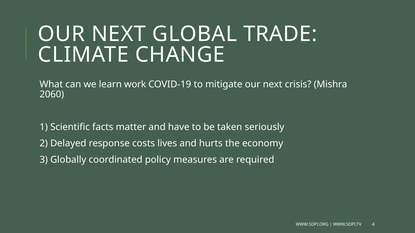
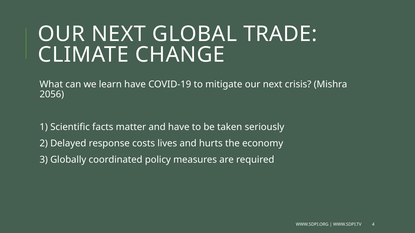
learn work: work -> have
2060: 2060 -> 2056
